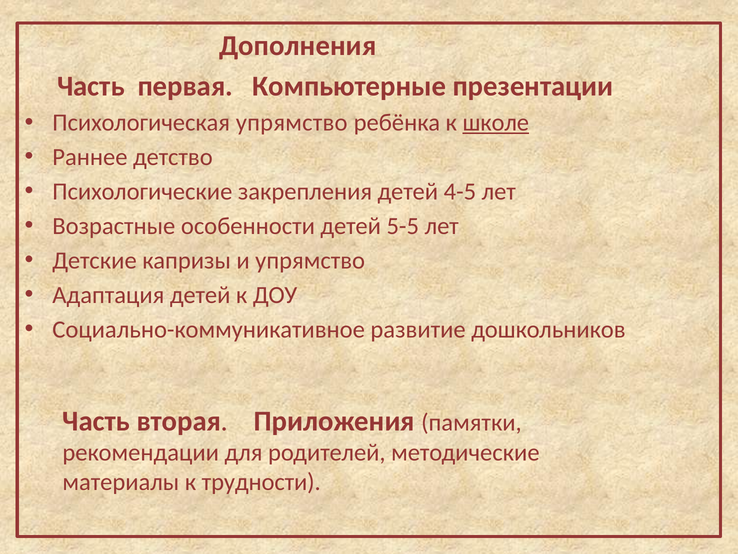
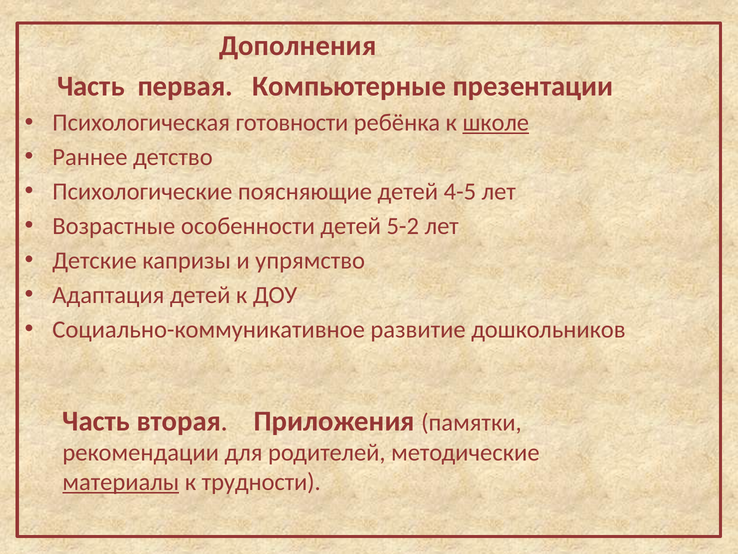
Психологическая упрямство: упрямство -> готовности
закрепления: закрепления -> поясняющие
5-5: 5-5 -> 5-2
материалы underline: none -> present
